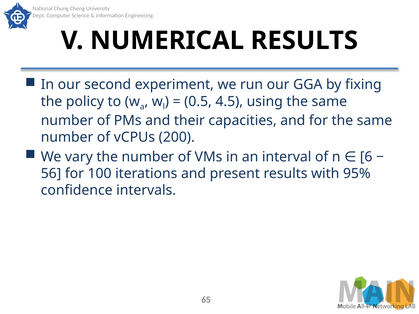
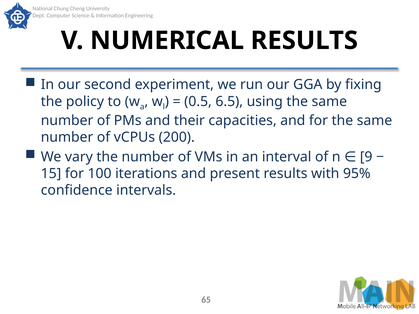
4.5: 4.5 -> 6.5
6: 6 -> 9
56: 56 -> 15
